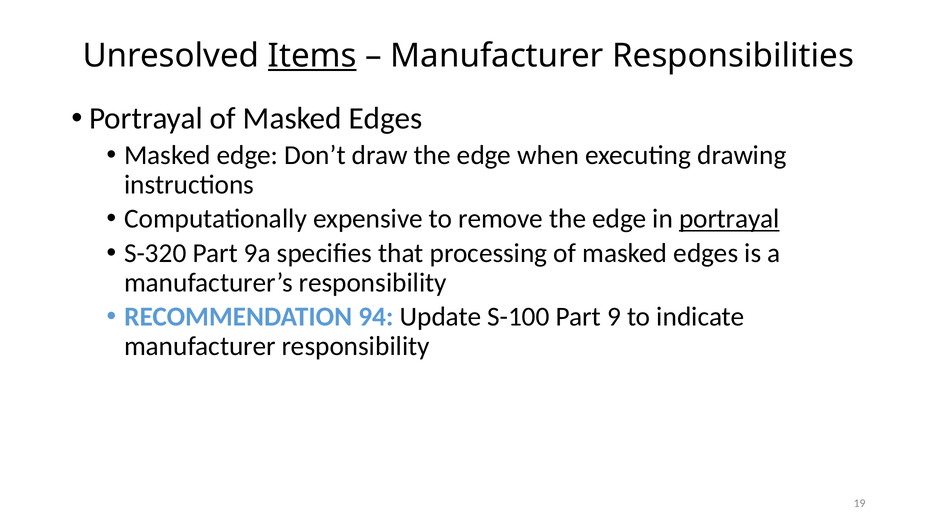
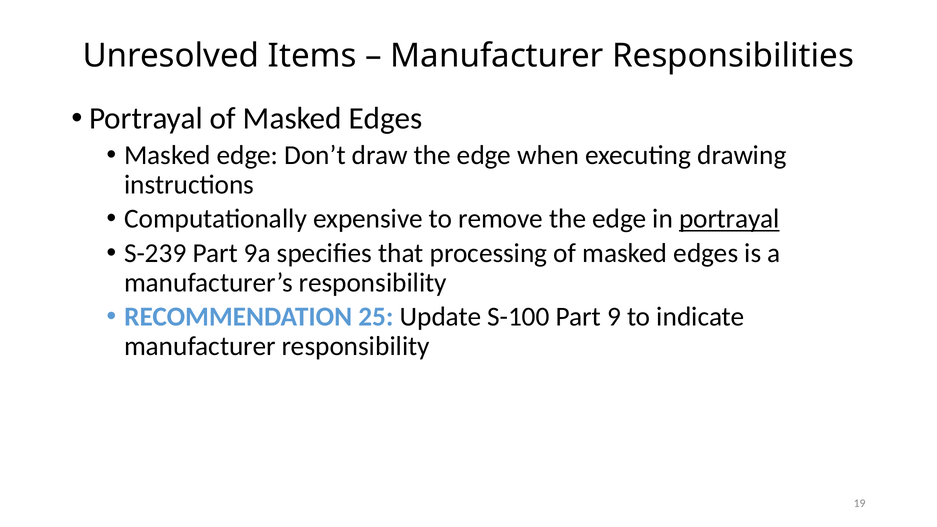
Items underline: present -> none
S-320: S-320 -> S-239
94: 94 -> 25
